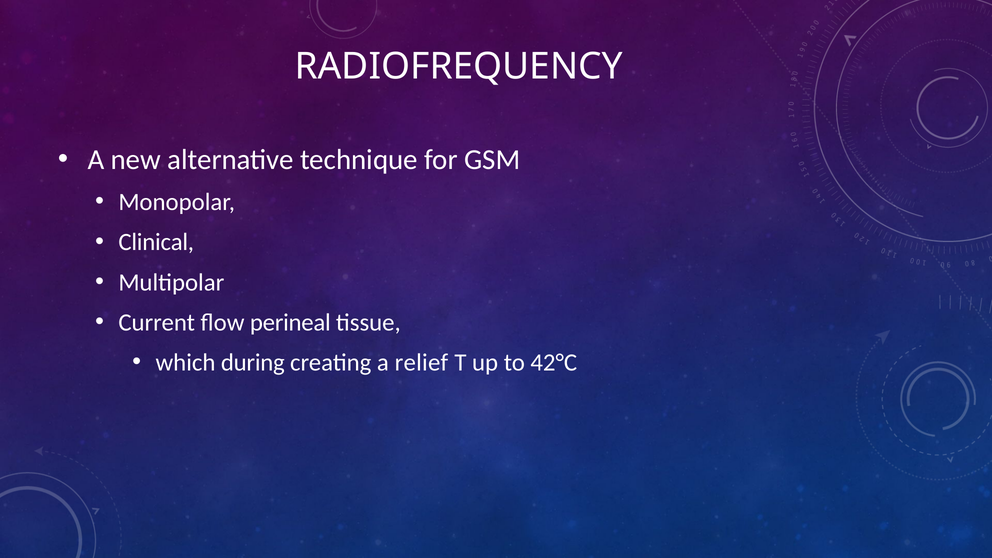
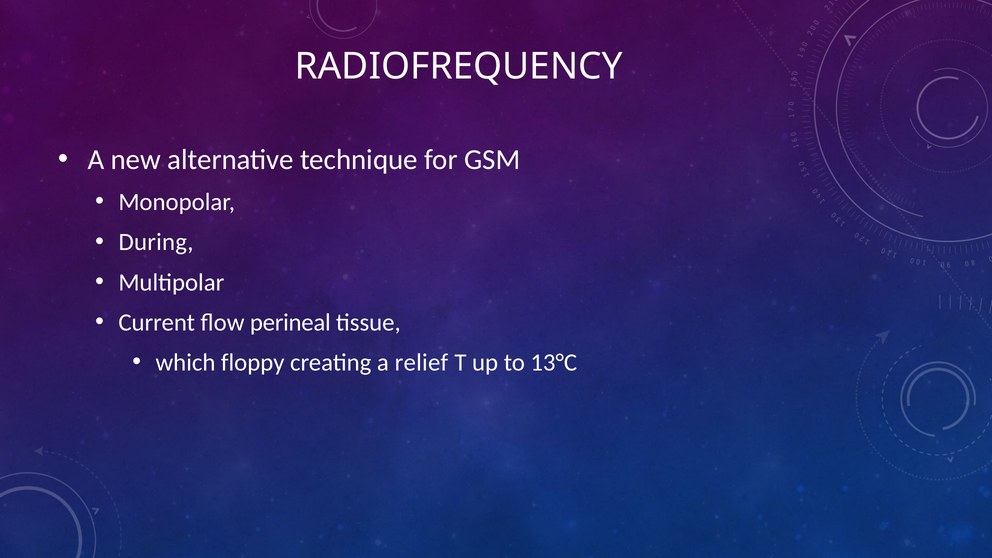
Clinical: Clinical -> During
during: during -> floppy
42°C: 42°C -> 13°C
